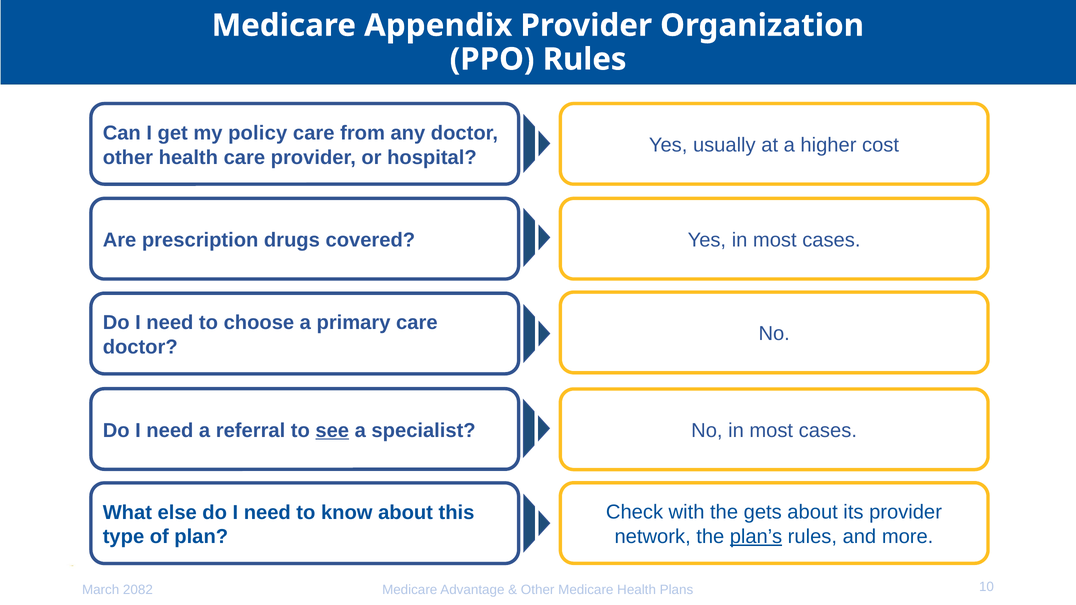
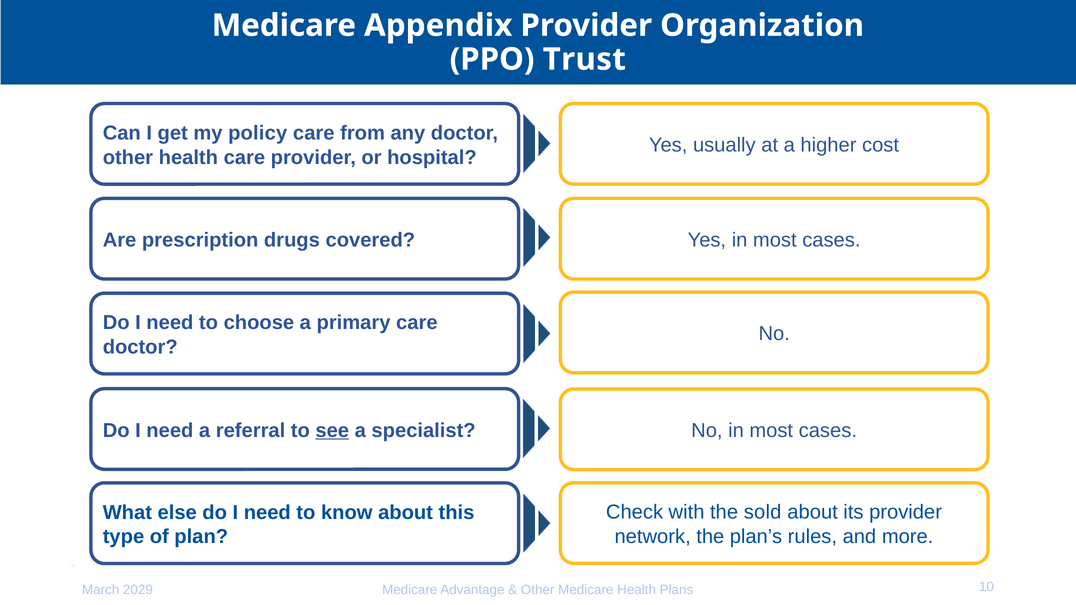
PPO Rules: Rules -> Trust
gets: gets -> sold
plan’s underline: present -> none
2082: 2082 -> 2029
